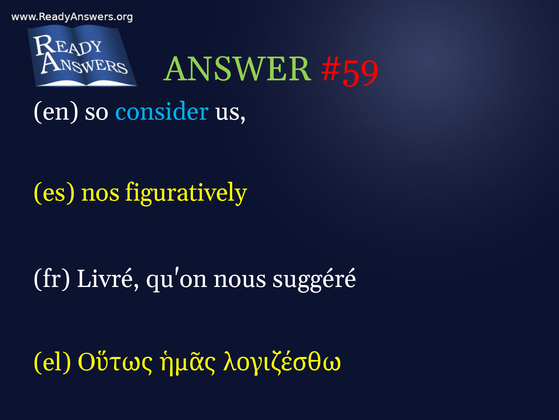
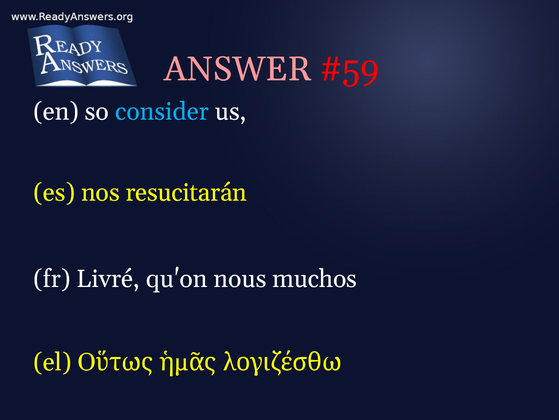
ANSWER colour: light green -> pink
figuratively: figuratively -> resucitarán
suggéré: suggéré -> muchos
